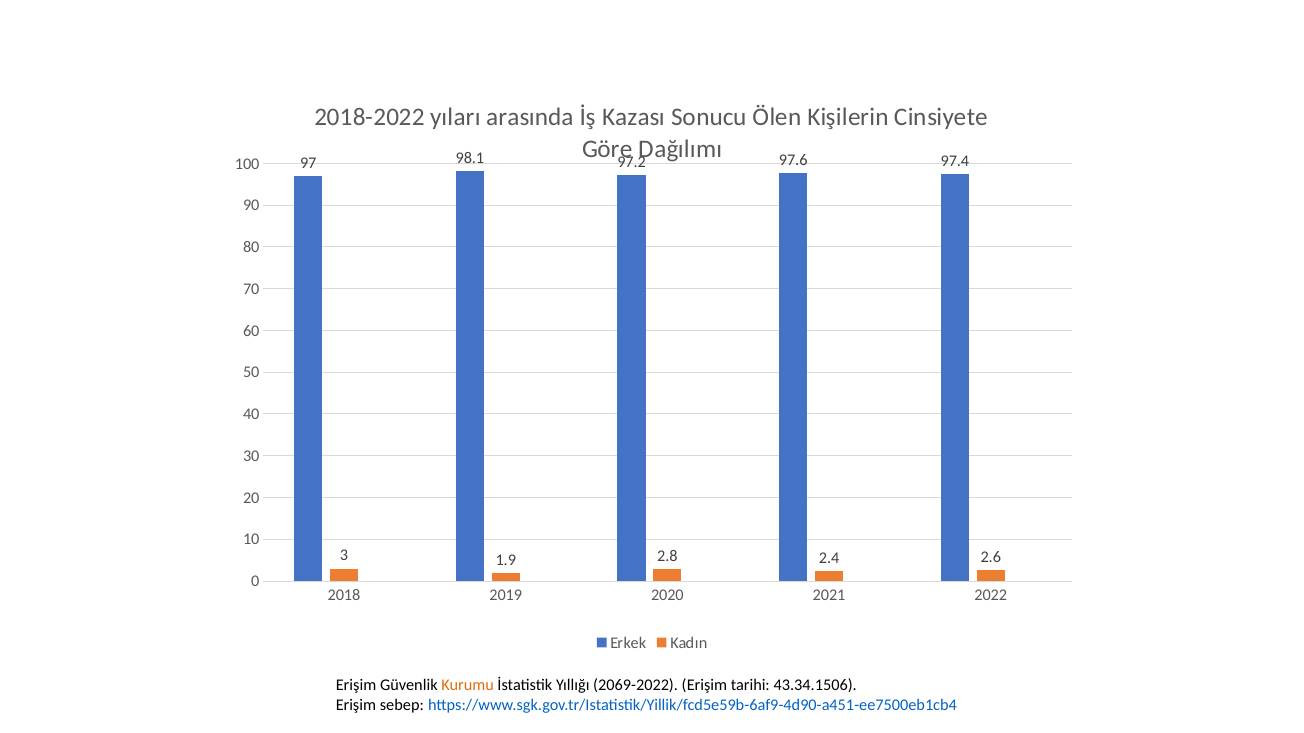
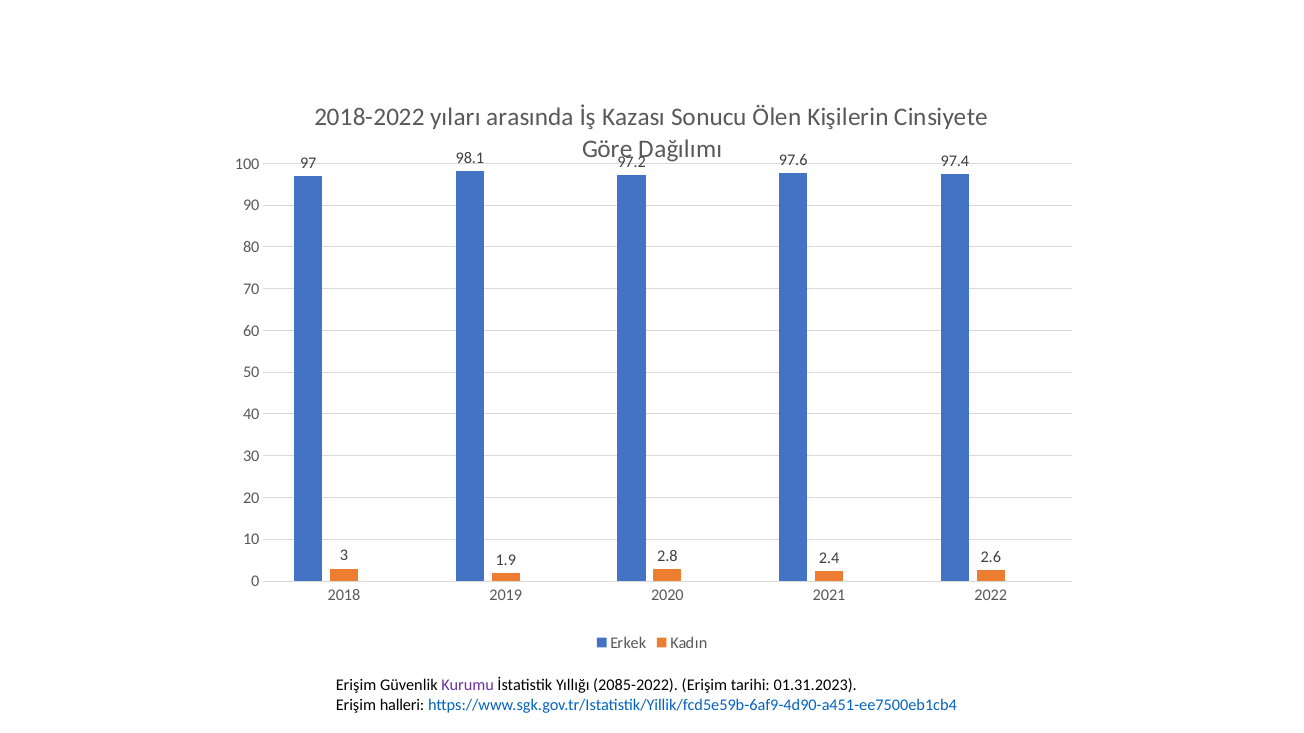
Kurumu colour: orange -> purple
2069-2022: 2069-2022 -> 2085-2022
43.34.1506: 43.34.1506 -> 01.31.2023
sebep: sebep -> halleri
